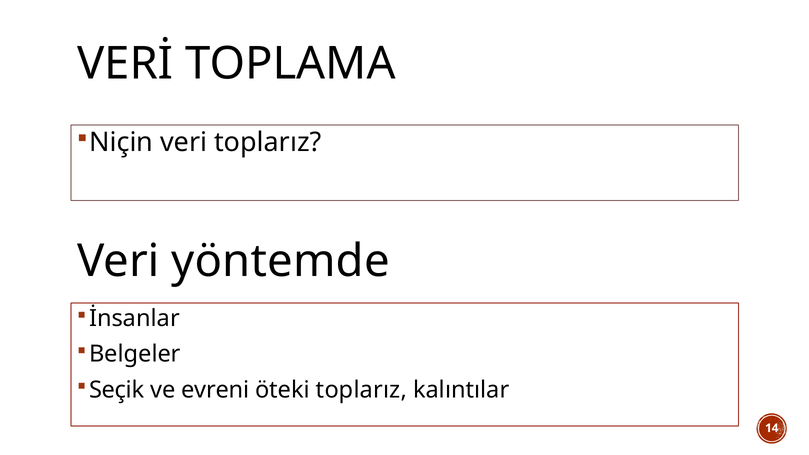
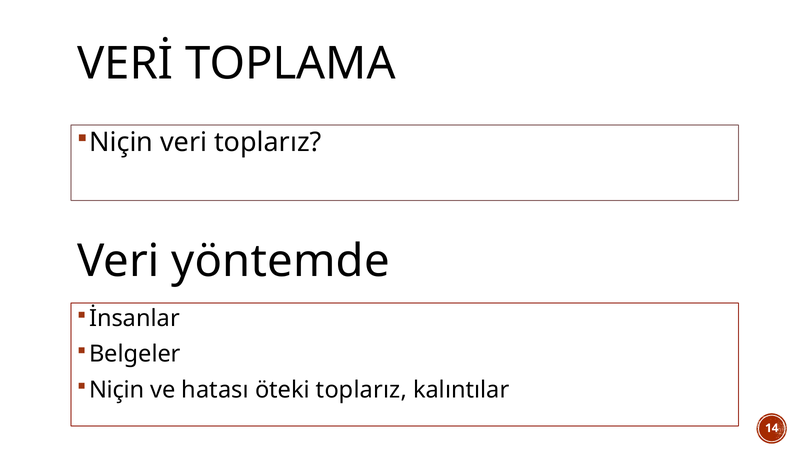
Seçik at (117, 390): Seçik -> Niçin
evreni: evreni -> hatası
